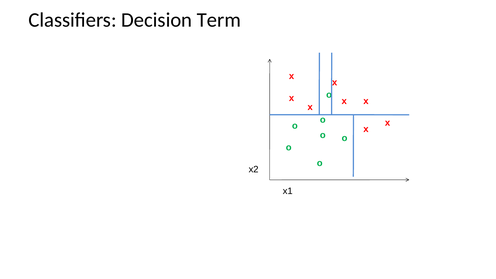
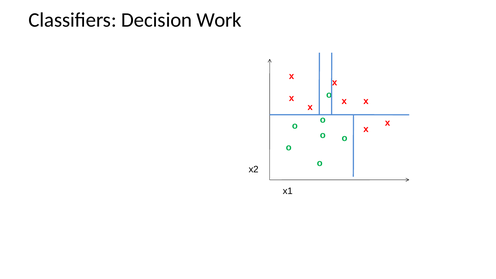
Term: Term -> Work
